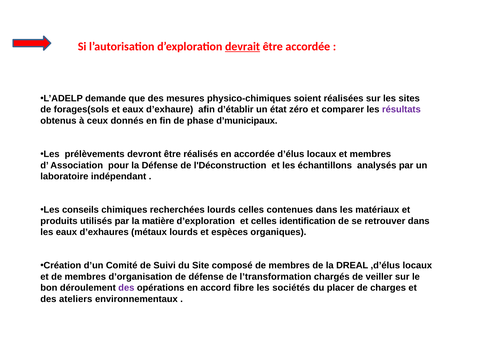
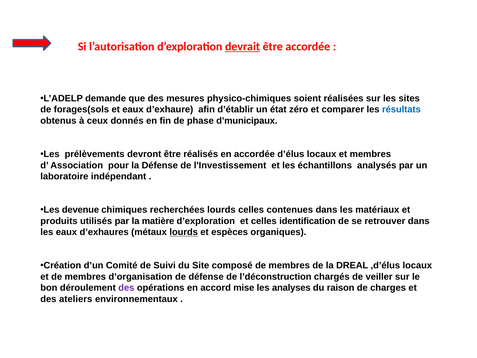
résultats colour: purple -> blue
l'Déconstruction: l'Déconstruction -> l'Investissement
conseils: conseils -> devenue
lourds at (184, 232) underline: none -> present
l’transformation: l’transformation -> l’déconstruction
fibre: fibre -> mise
sociétés: sociétés -> analyses
placer: placer -> raison
